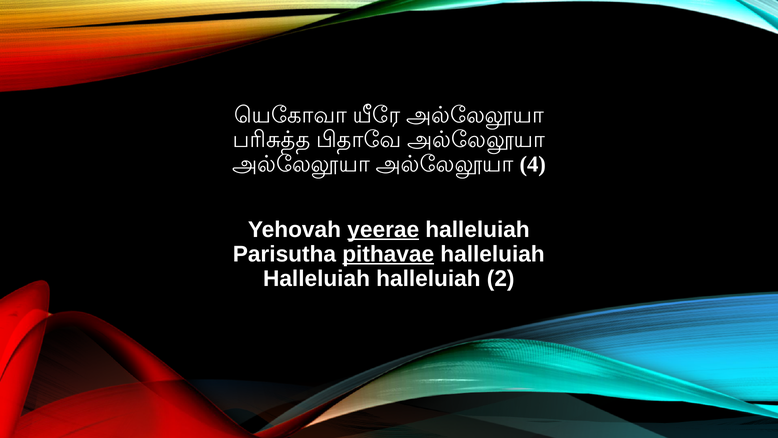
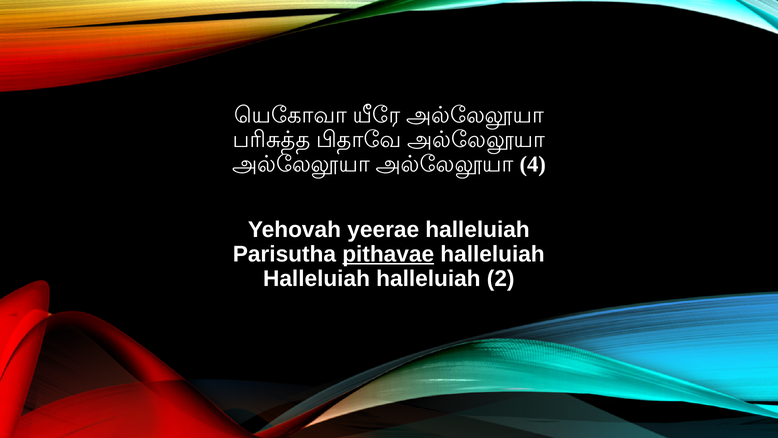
yeerae underline: present -> none
